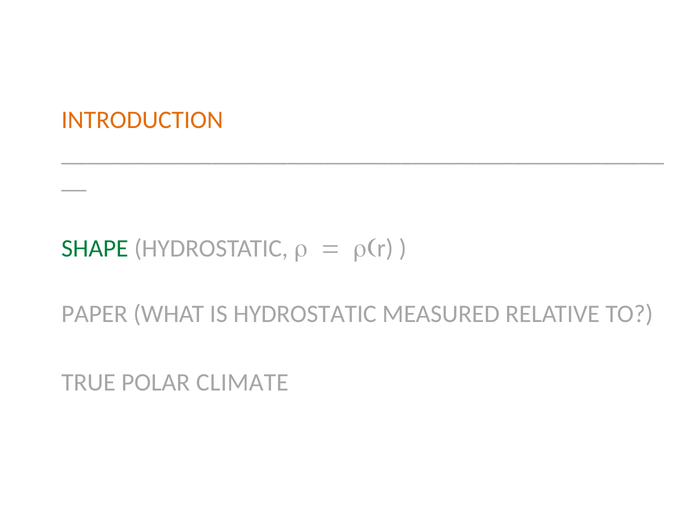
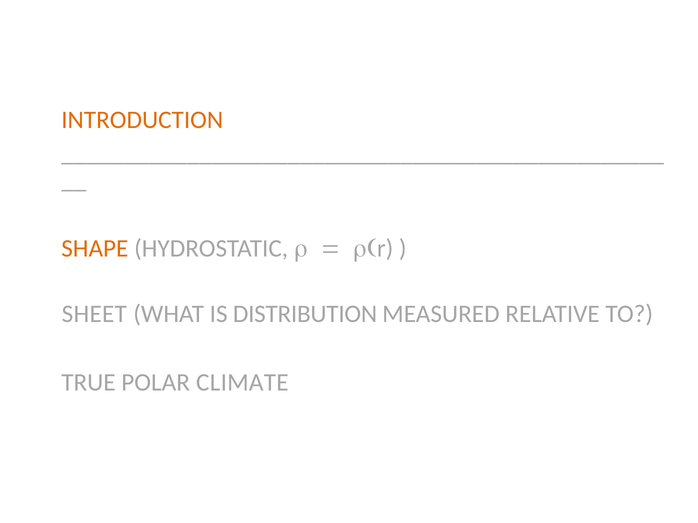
SHAPE colour: green -> orange
PAPER: PAPER -> SHEET
IS HYDROSTATIC: HYDROSTATIC -> DISTRIBUTION
